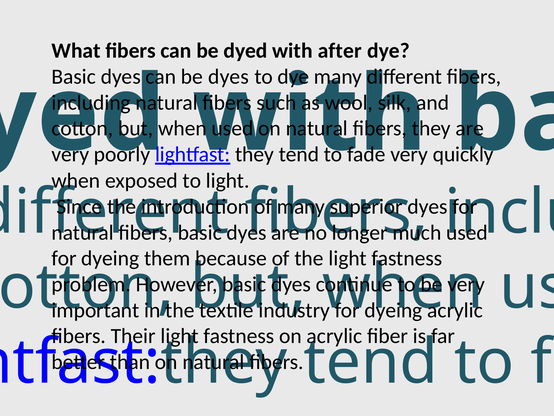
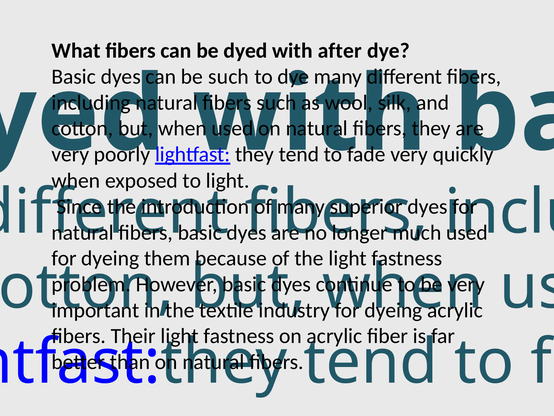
be dyes: dyes -> such
